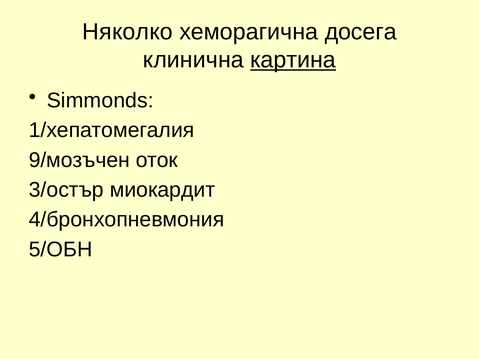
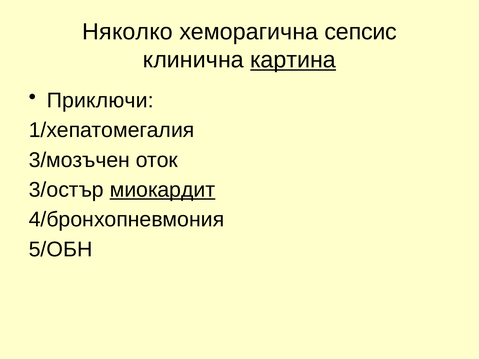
досега: досега -> сепсис
Simmonds: Simmonds -> Приключи
9/мозъчен: 9/мозъчен -> 3/мозъчен
миокардит underline: none -> present
